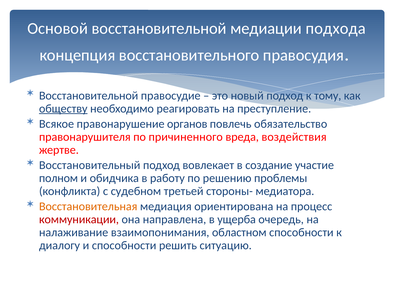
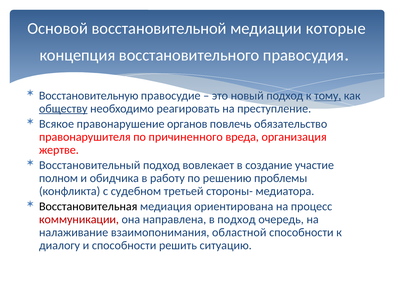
подхода: подхода -> которые
Восстановительной at (89, 96): Восстановительной -> Восстановительную
тому underline: none -> present
воздействия: воздействия -> организация
Восстановительная colour: orange -> black
в ущерба: ущерба -> подход
областном: областном -> областной
